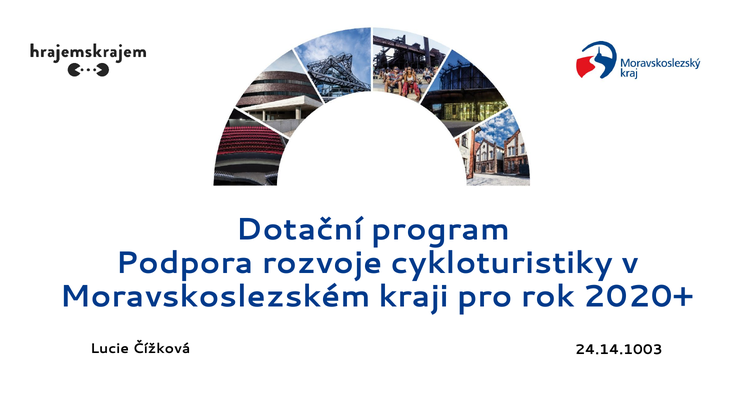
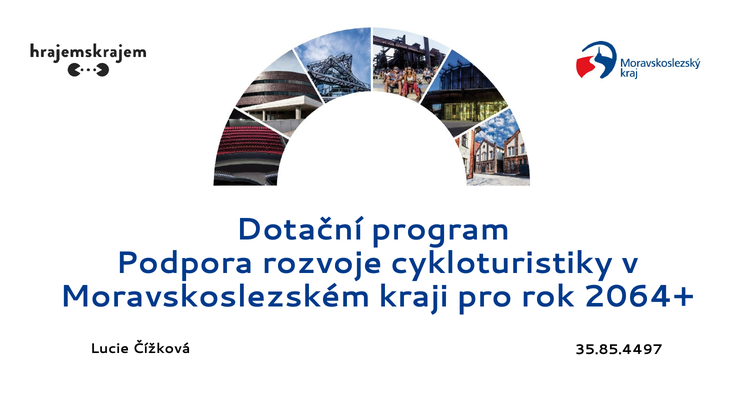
2020+: 2020+ -> 2064+
24.14.1003: 24.14.1003 -> 35.85.4497
